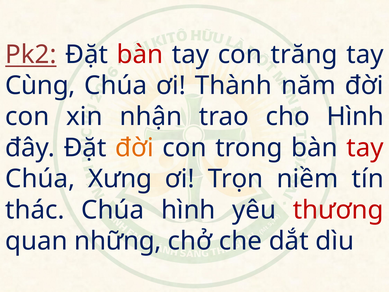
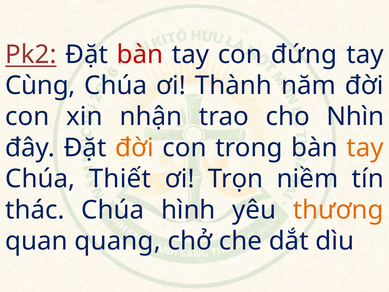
trăng: trăng -> đứng
cho Hình: Hình -> Nhìn
tay at (365, 148) colour: red -> orange
Xưng: Xưng -> Thiết
thương colour: red -> orange
những: những -> quang
